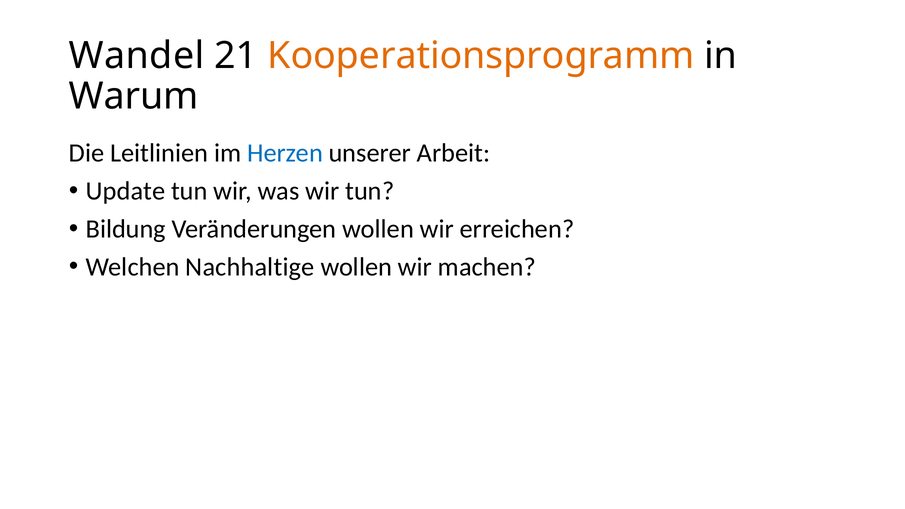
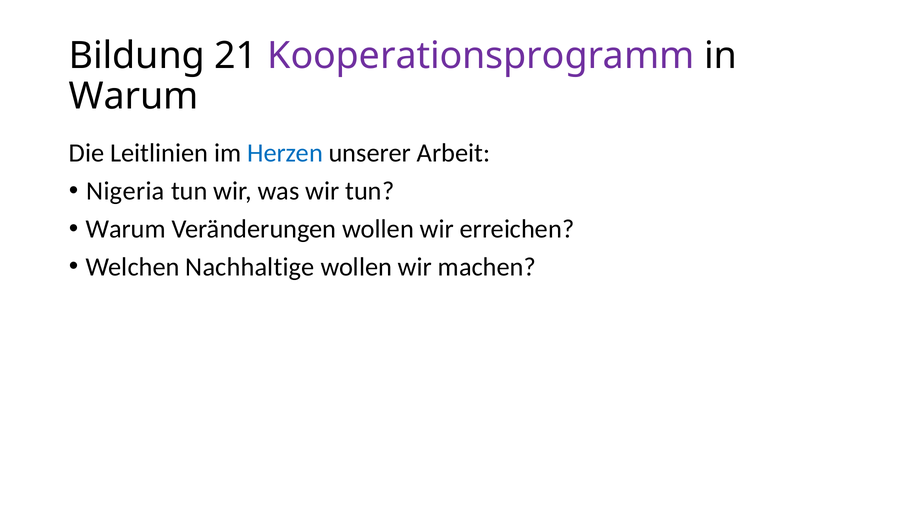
Wandel: Wandel -> Bildung
Kooperationsprogramm colour: orange -> purple
Update: Update -> Nigeria
Bildung at (126, 229): Bildung -> Warum
